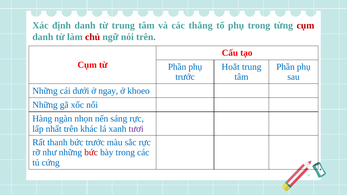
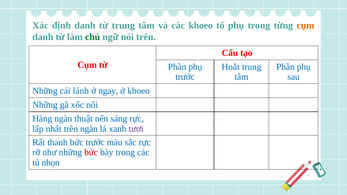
các thẳng: thẳng -> khoeo
cụm at (305, 25) colour: red -> orange
chủ colour: red -> green
dưới: dưới -> lánh
nhọn: nhọn -> thuật
trên khác: khác -> ngàn
cứng: cứng -> nhọn
